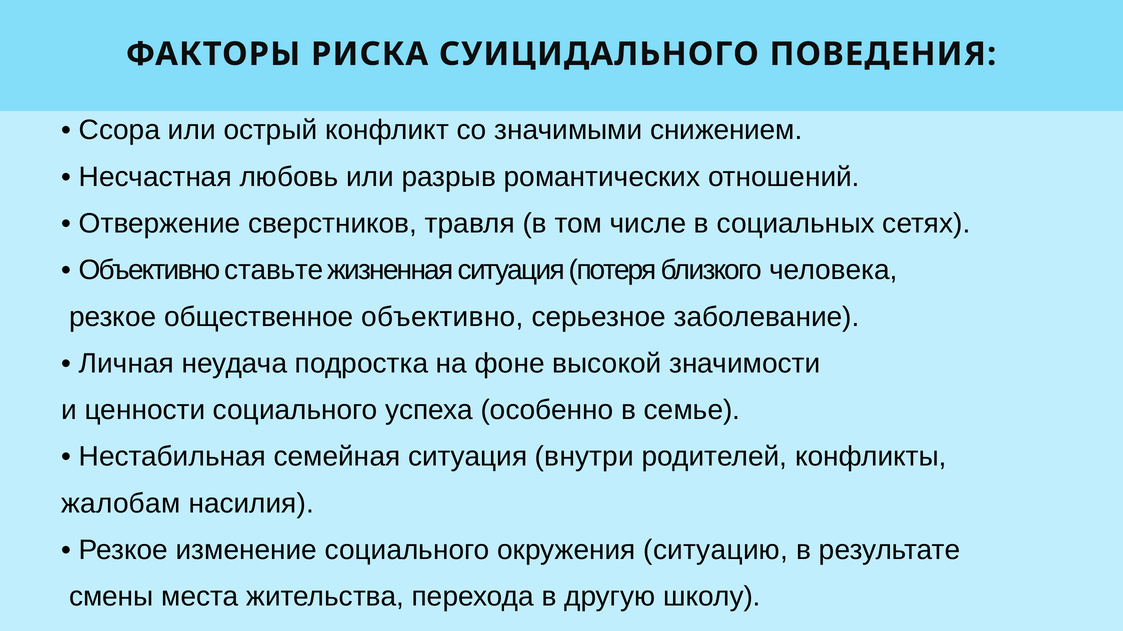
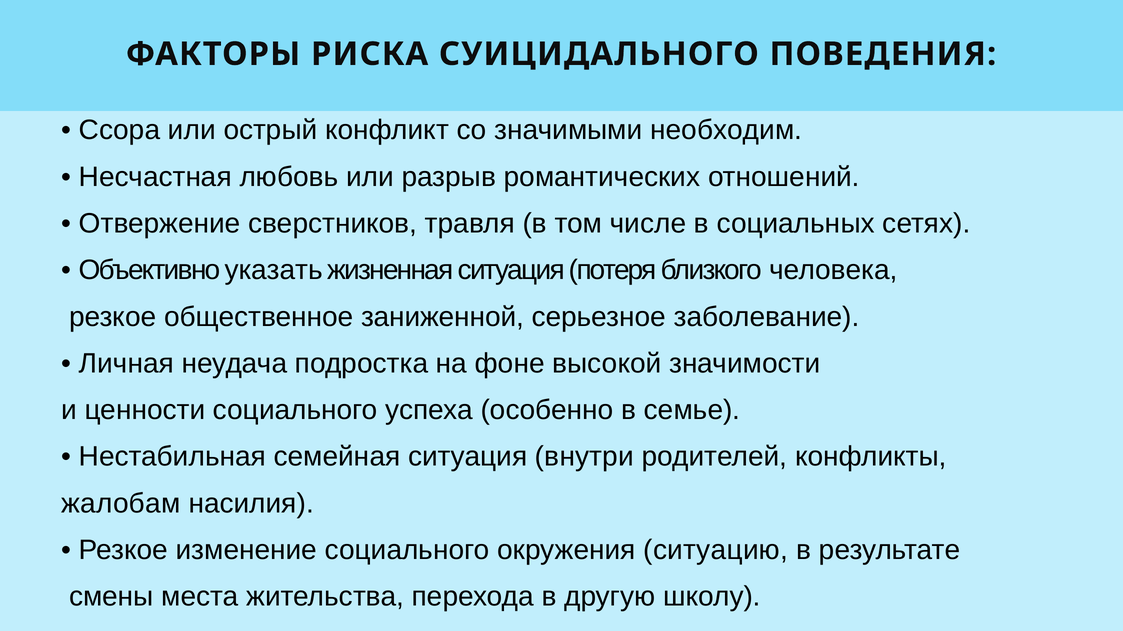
снижением: снижением -> необходим
ставьте: ставьте -> указать
общественное объективно: объективно -> заниженной
